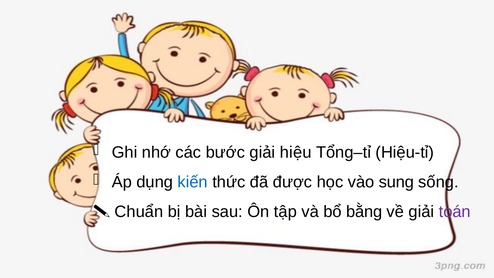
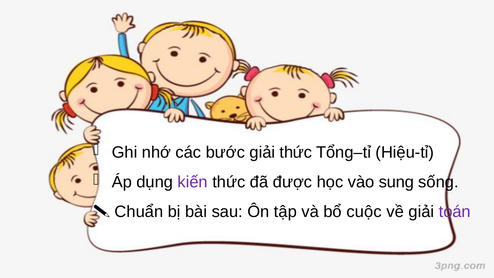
giải hiệu: hiệu -> thức
kiến colour: blue -> purple
bằng: bằng -> cuộc
